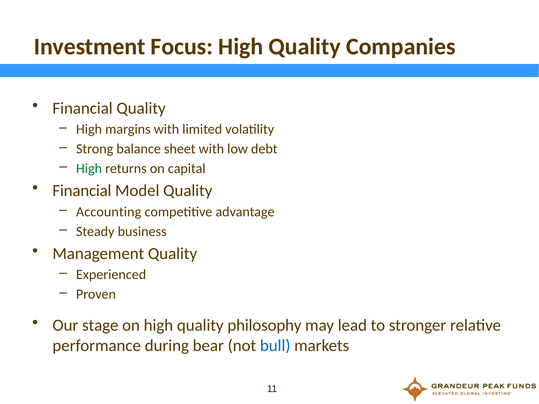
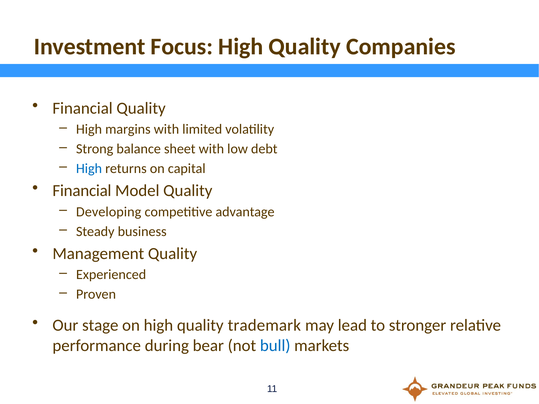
High at (89, 169) colour: green -> blue
Accounting: Accounting -> Developing
philosophy: philosophy -> trademark
